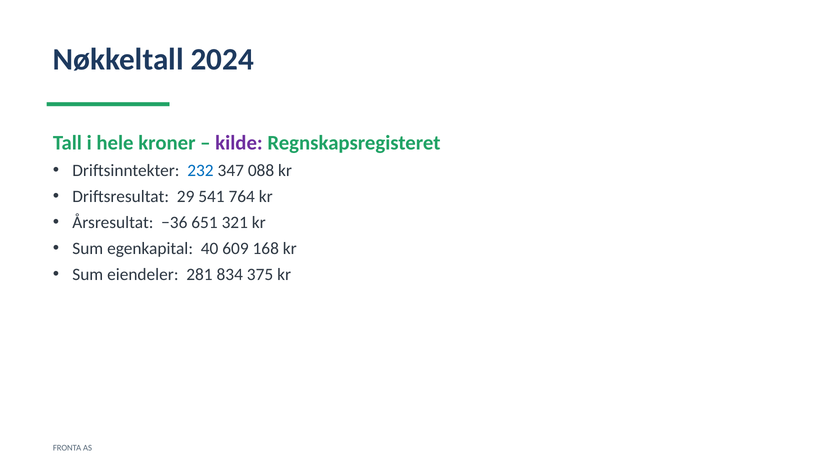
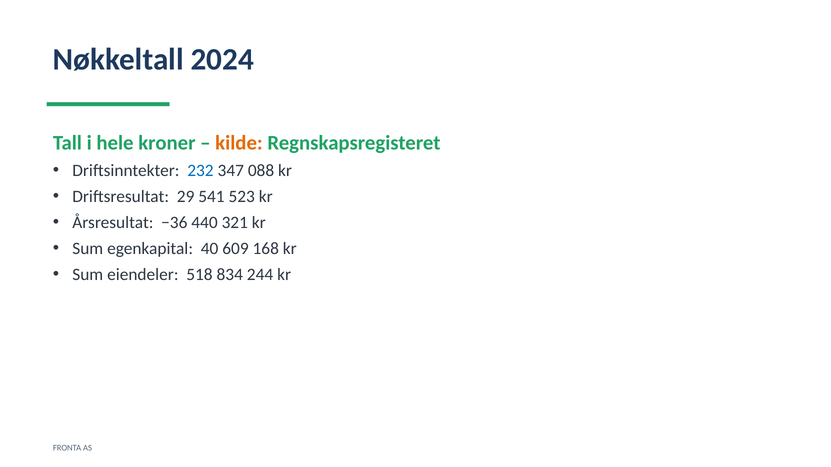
kilde colour: purple -> orange
764: 764 -> 523
651: 651 -> 440
281: 281 -> 518
375: 375 -> 244
